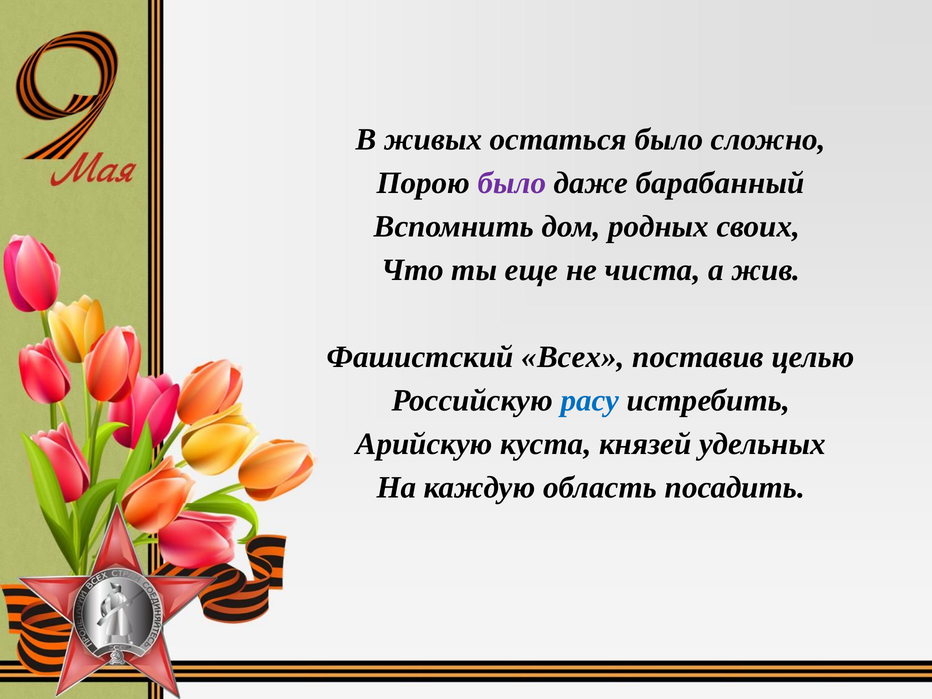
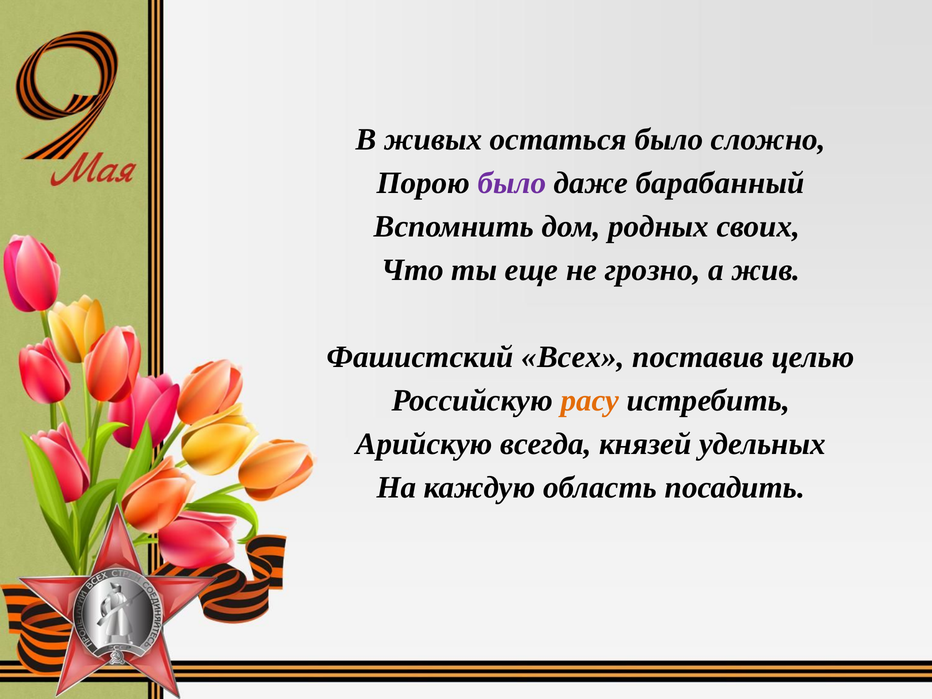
чиста: чиста -> грозно
расу colour: blue -> orange
куста: куста -> всегда
